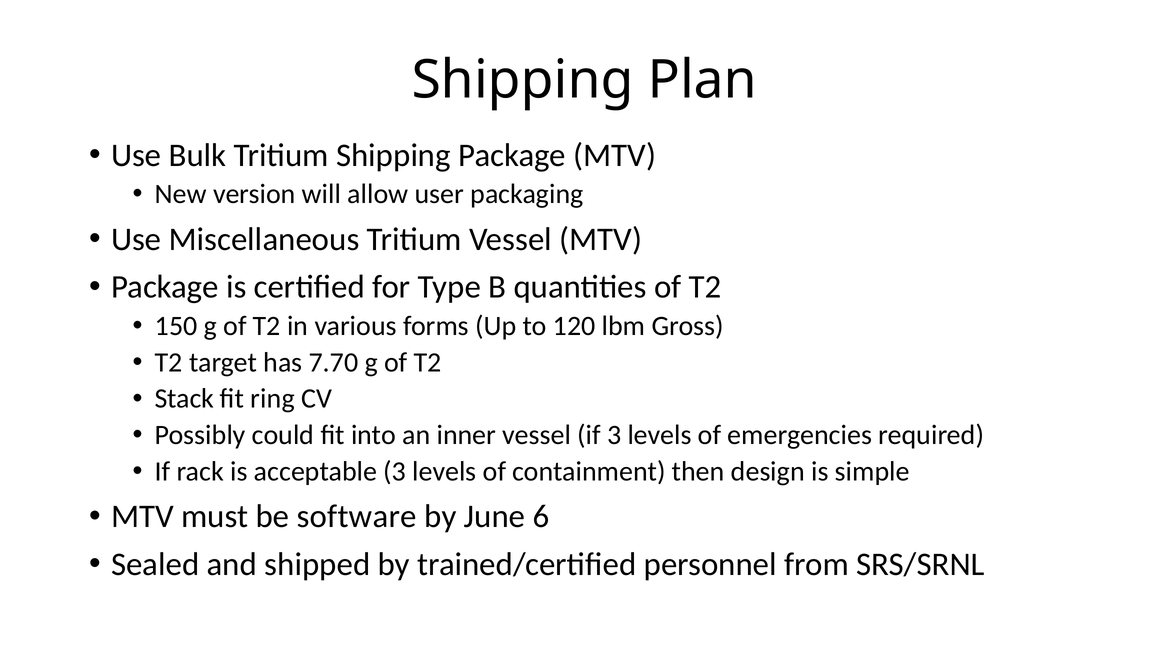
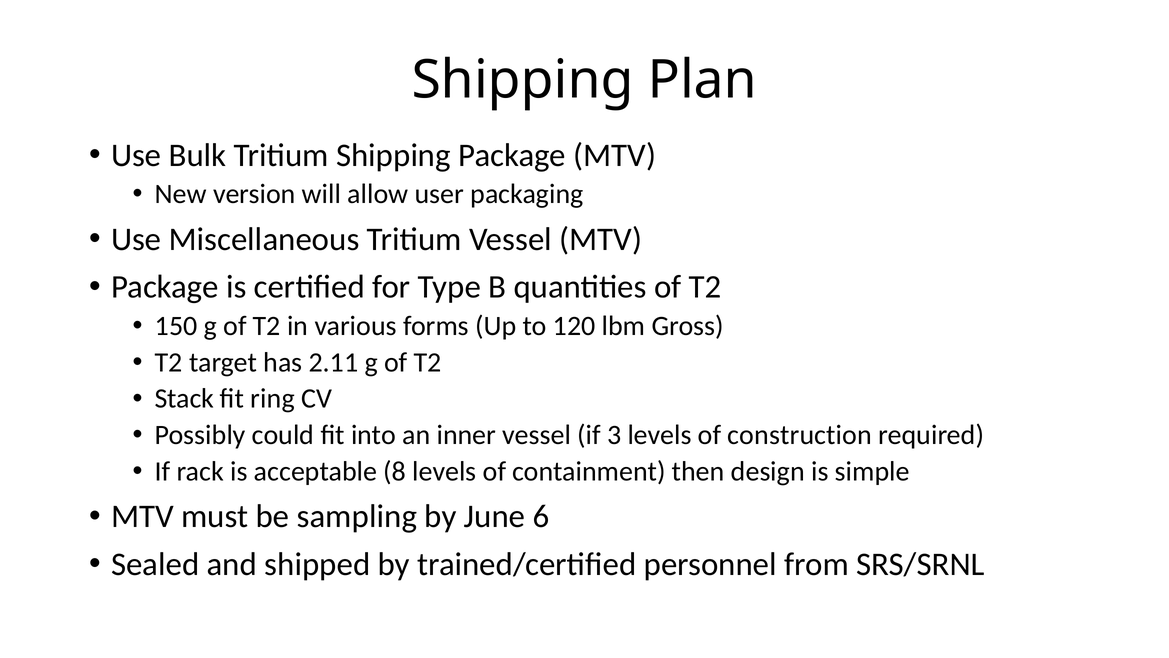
7.70: 7.70 -> 2.11
emergencies: emergencies -> construction
acceptable 3: 3 -> 8
software: software -> sampling
